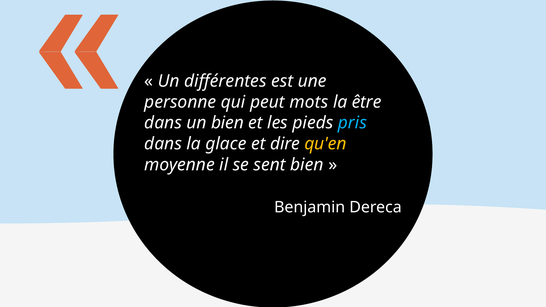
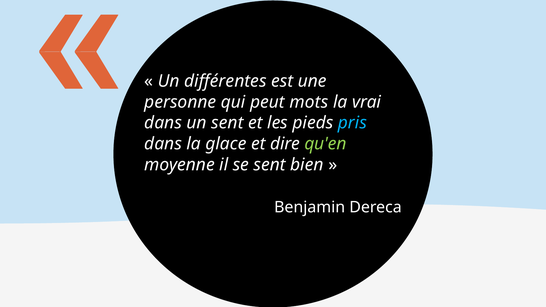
être: être -> vrai
un bien: bien -> sent
qu'en colour: yellow -> light green
